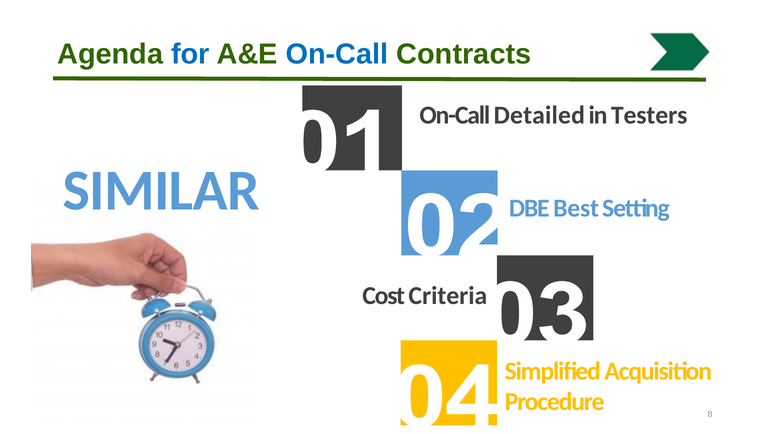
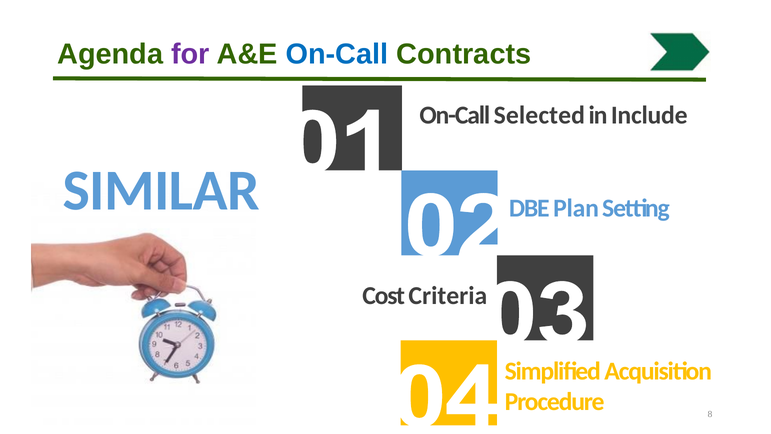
for colour: blue -> purple
Detailed: Detailed -> Selected
Testers: Testers -> Include
Best: Best -> Plan
